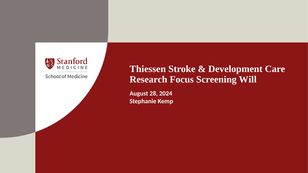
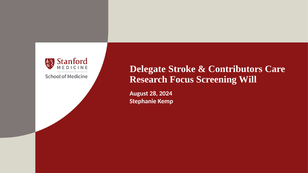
Thiessen: Thiessen -> Delegate
Development: Development -> Contributors
